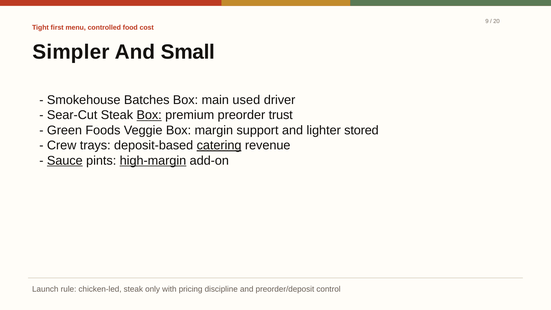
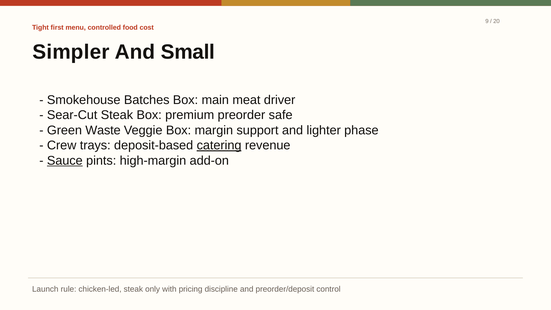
used: used -> meat
Box at (149, 115) underline: present -> none
trust: trust -> safe
Foods: Foods -> Waste
stored: stored -> phase
high-margin underline: present -> none
